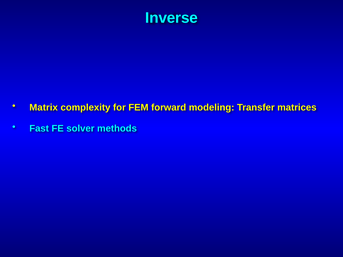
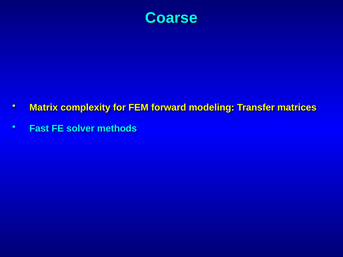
Inverse: Inverse -> Coarse
